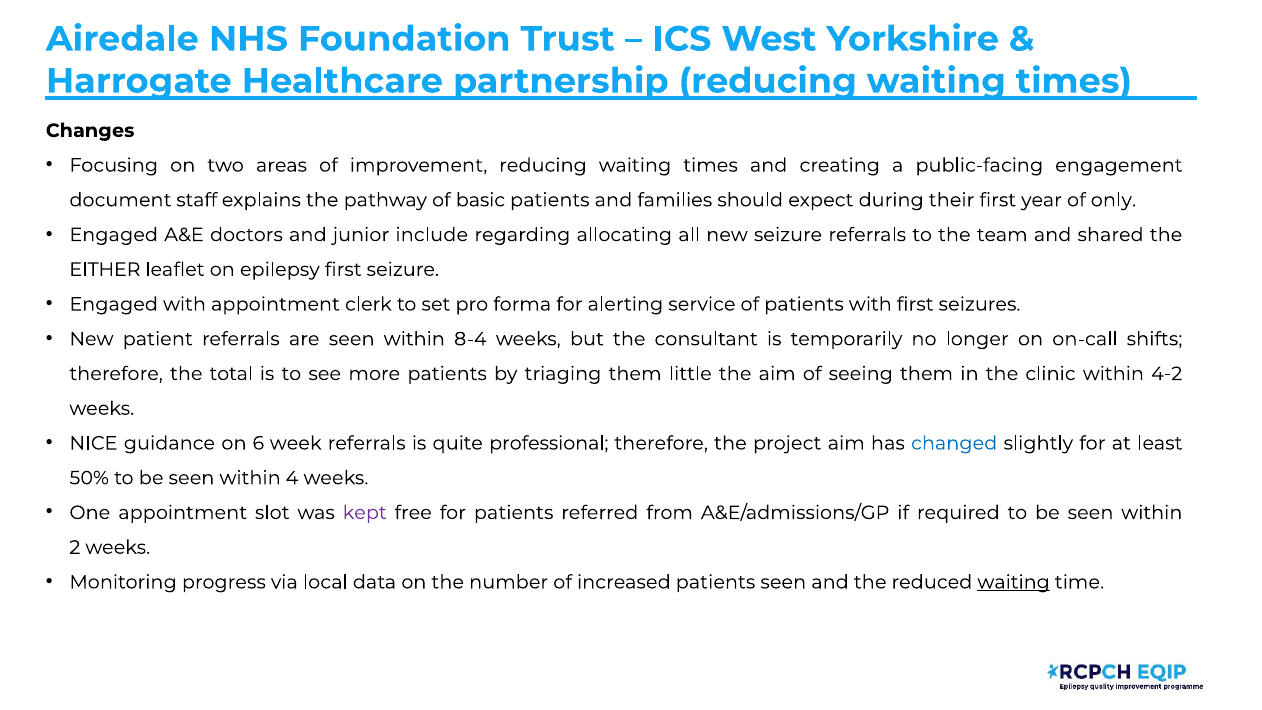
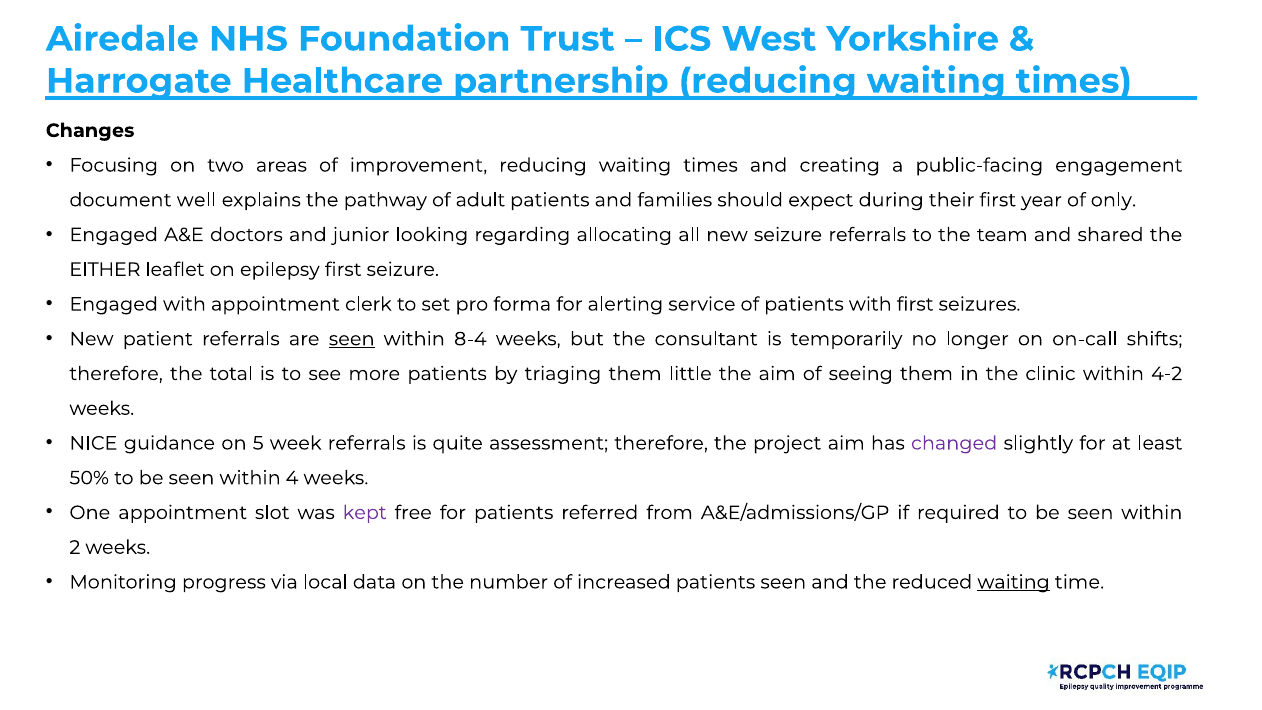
staff: staff -> well
basic: basic -> adult
include: include -> looking
seen at (352, 339) underline: none -> present
6: 6 -> 5
professional: professional -> assessment
changed colour: blue -> purple
